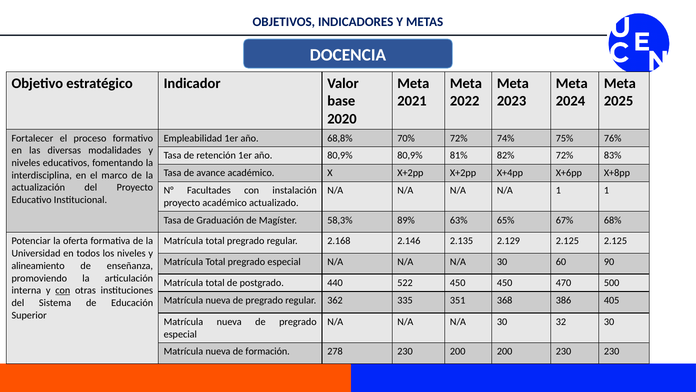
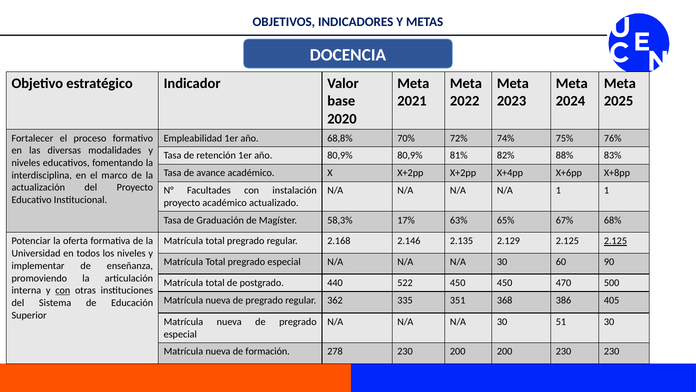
82% 72%: 72% -> 88%
89%: 89% -> 17%
2.125 at (615, 241) underline: none -> present
alineamiento: alineamiento -> implementar
32: 32 -> 51
